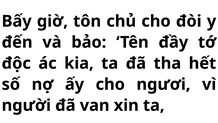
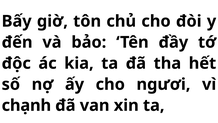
người: người -> chạnh
